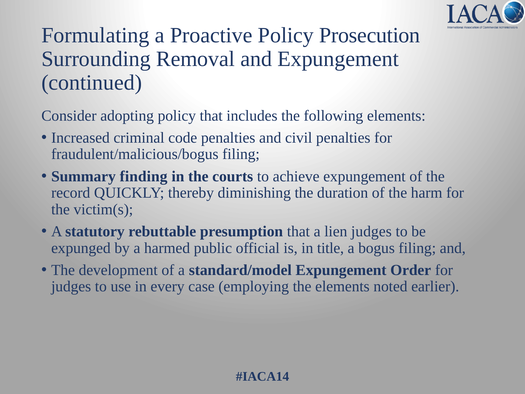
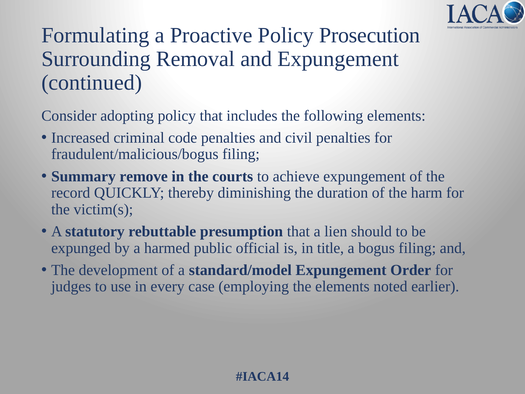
finding: finding -> remove
lien judges: judges -> should
